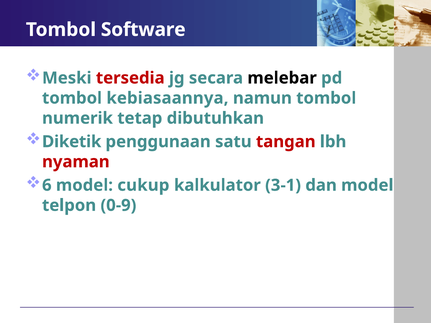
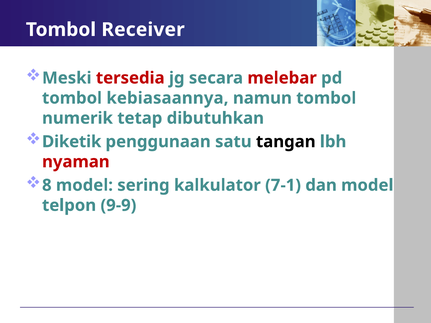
Software: Software -> Receiver
melebar colour: black -> red
tangan colour: red -> black
6: 6 -> 8
cukup: cukup -> sering
3-1: 3-1 -> 7-1
0-9: 0-9 -> 9-9
